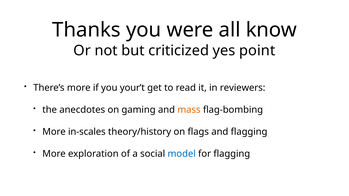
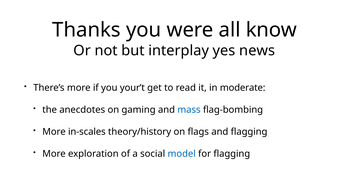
criticized: criticized -> interplay
point: point -> news
reviewers: reviewers -> moderate
mass colour: orange -> blue
